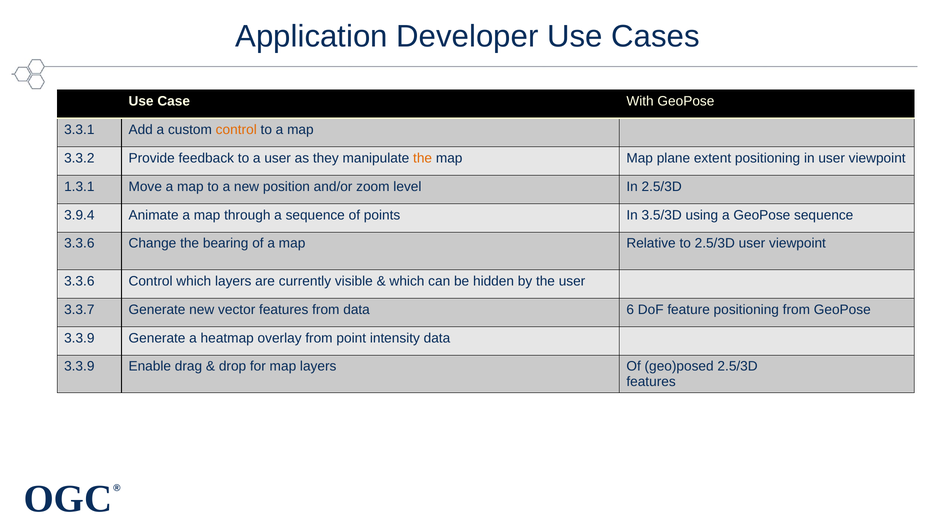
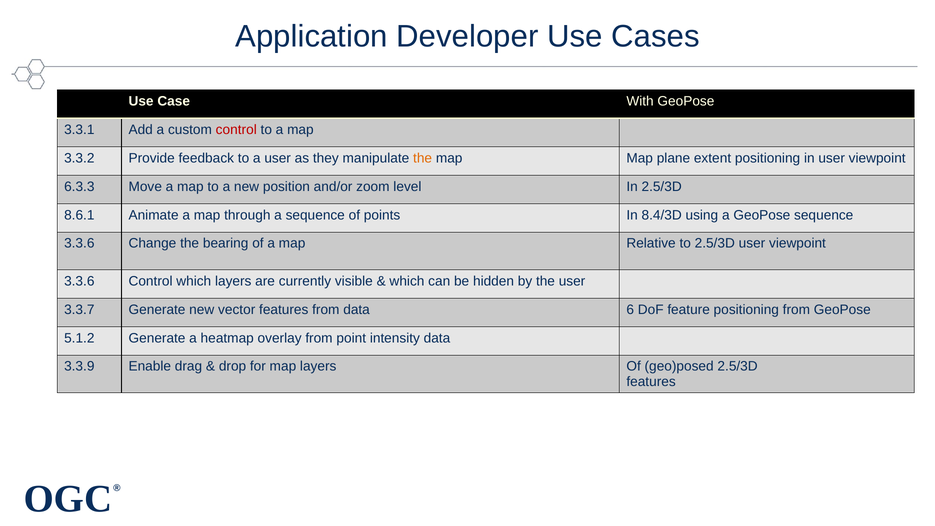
control at (236, 130) colour: orange -> red
1.3.1: 1.3.1 -> 6.3.3
3.9.4: 3.9.4 -> 8.6.1
3.5/3D: 3.5/3D -> 8.4/3D
3.3.9 at (79, 338): 3.3.9 -> 5.1.2
